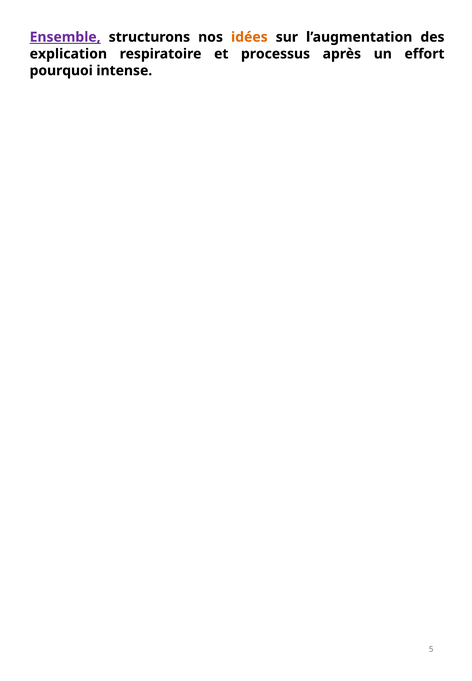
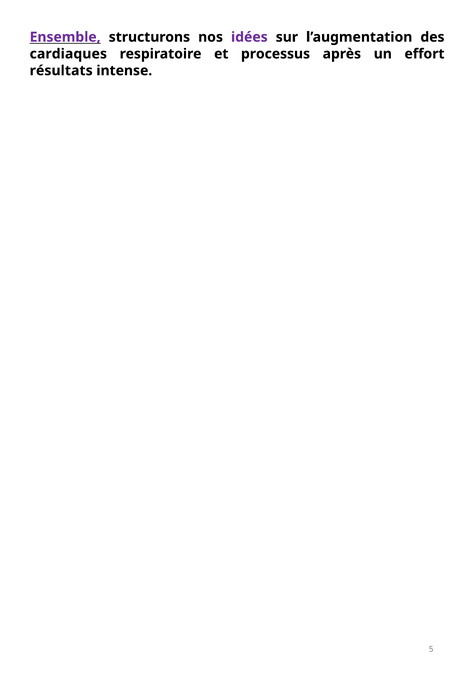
idées colour: orange -> purple
explication: explication -> cardiaques
pourquoi: pourquoi -> résultats
